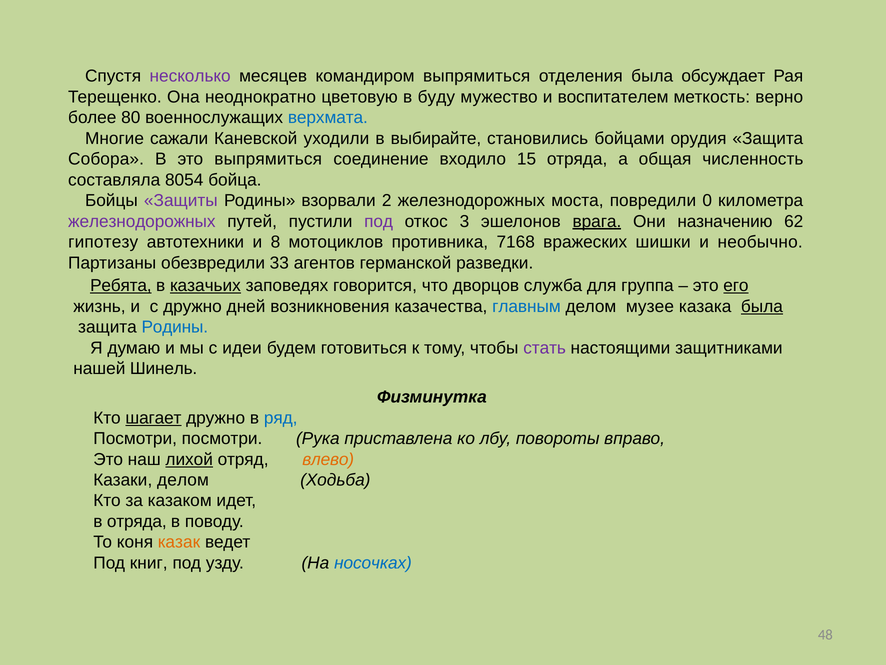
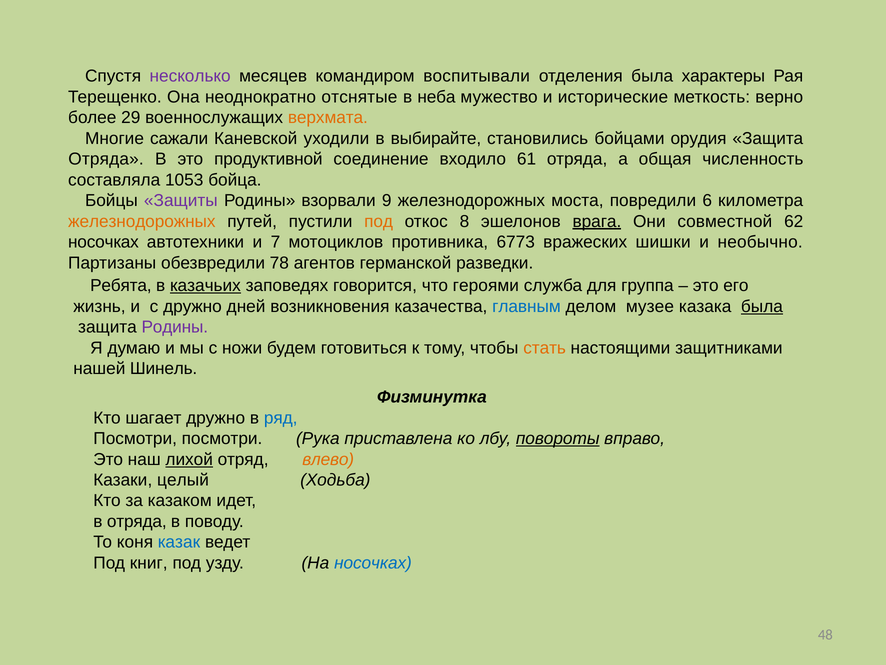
командиром выпрямиться: выпрямиться -> воспитывали
обсуждает: обсуждает -> характеры
цветовую: цветовую -> отснятые
буду: буду -> неба
воспитателем: воспитателем -> исторические
80: 80 -> 29
верхмата colour: blue -> orange
Собора at (106, 159): Собора -> Отряда
это выпрямиться: выпрямиться -> продуктивной
15: 15 -> 61
8054: 8054 -> 1053
2: 2 -> 9
0: 0 -> 6
железнодорожных at (142, 221) colour: purple -> orange
под at (379, 221) colour: purple -> orange
3: 3 -> 8
назначению: назначению -> совместной
гипотезу at (103, 242): гипотезу -> носочках
8: 8 -> 7
7168: 7168 -> 6773
33: 33 -> 78
Ребята underline: present -> none
дворцов: дворцов -> героями
его underline: present -> none
Родины at (175, 327) colour: blue -> purple
идеи: идеи -> ножи
стать colour: purple -> orange
шагает underline: present -> none
повороты underline: none -> present
Казаки делом: делом -> целый
казак colour: orange -> blue
